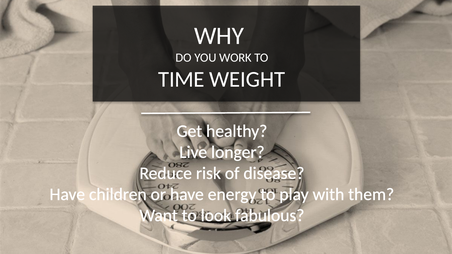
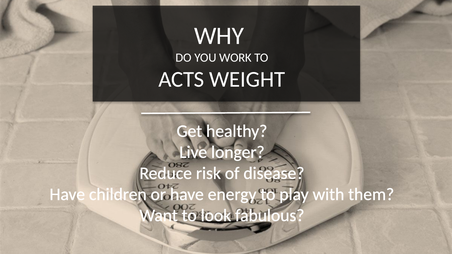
TIME: TIME -> ACTS
